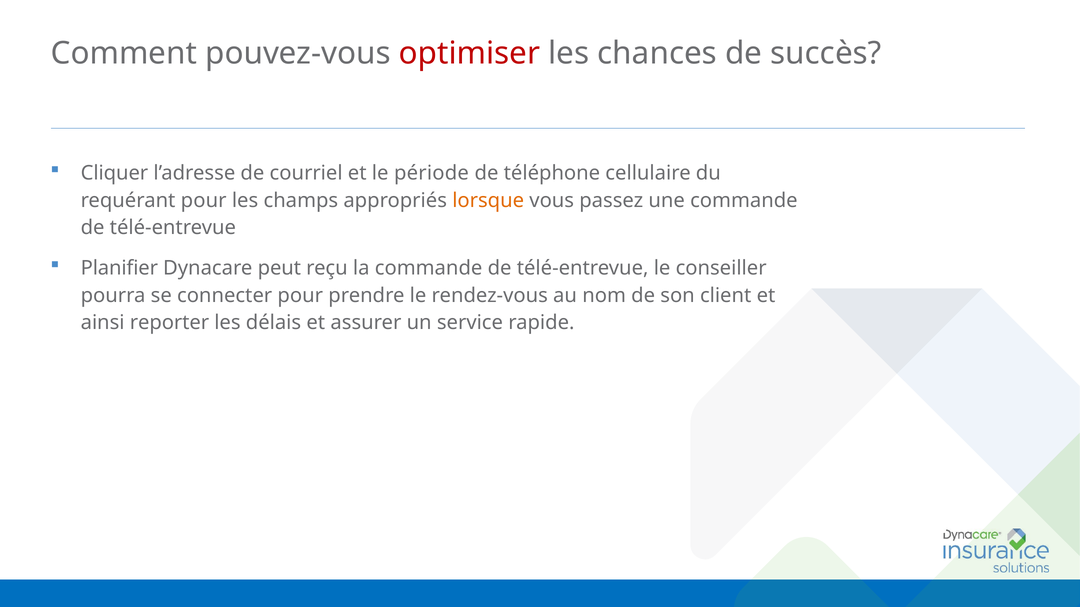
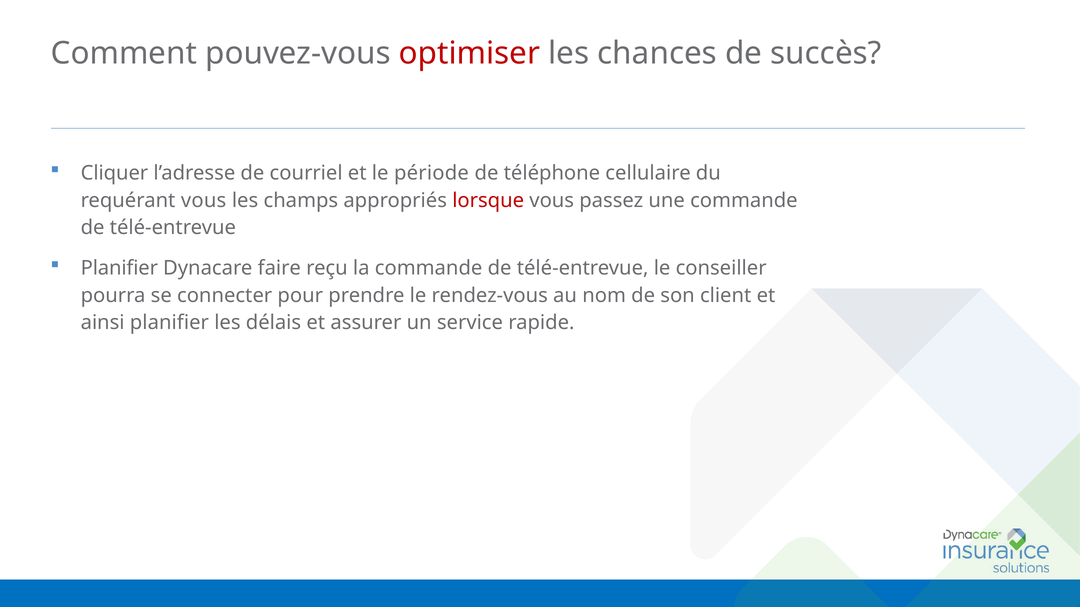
requérant pour: pour -> vous
lorsque colour: orange -> red
peut: peut -> faire
ainsi reporter: reporter -> planifier
